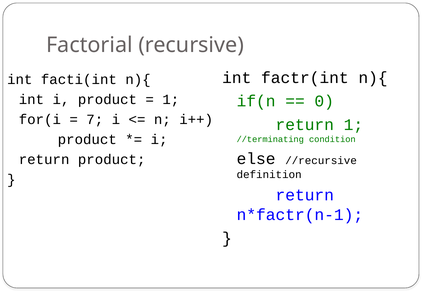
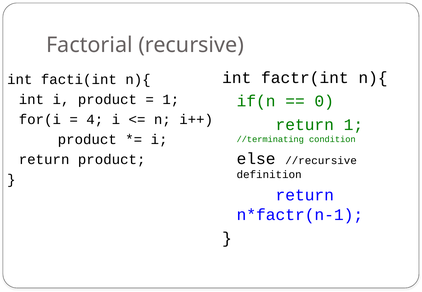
7: 7 -> 4
